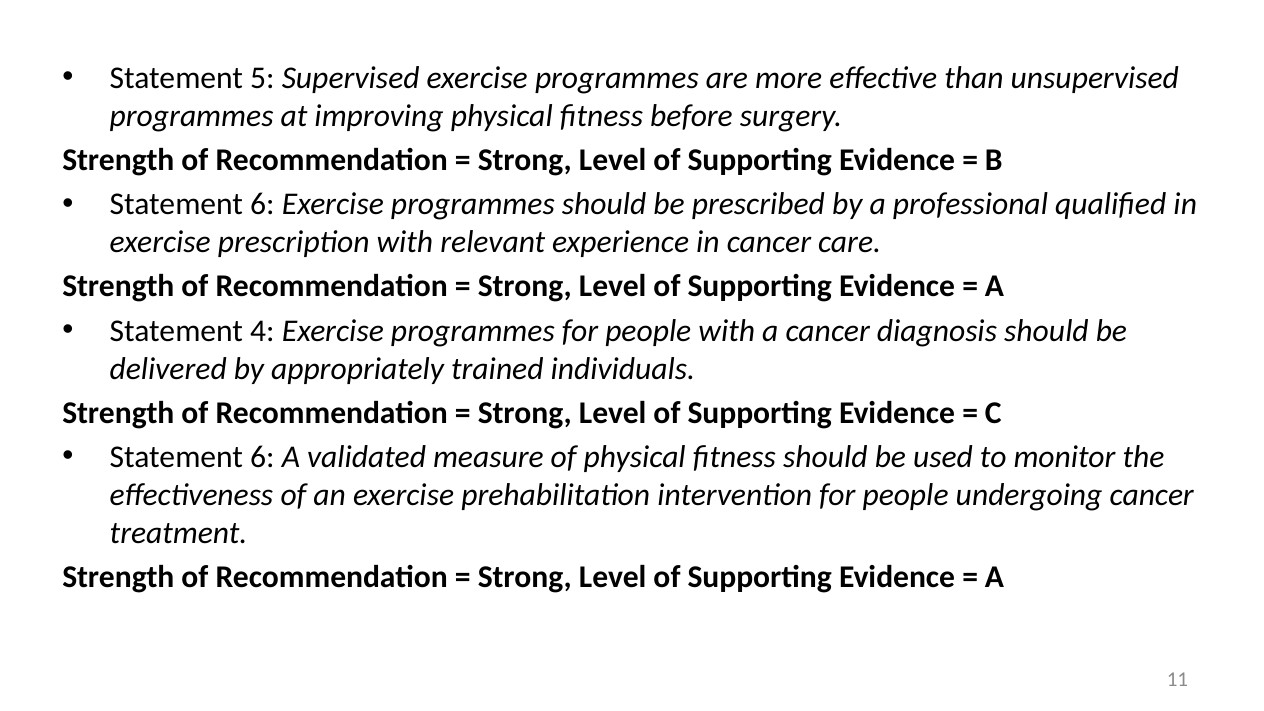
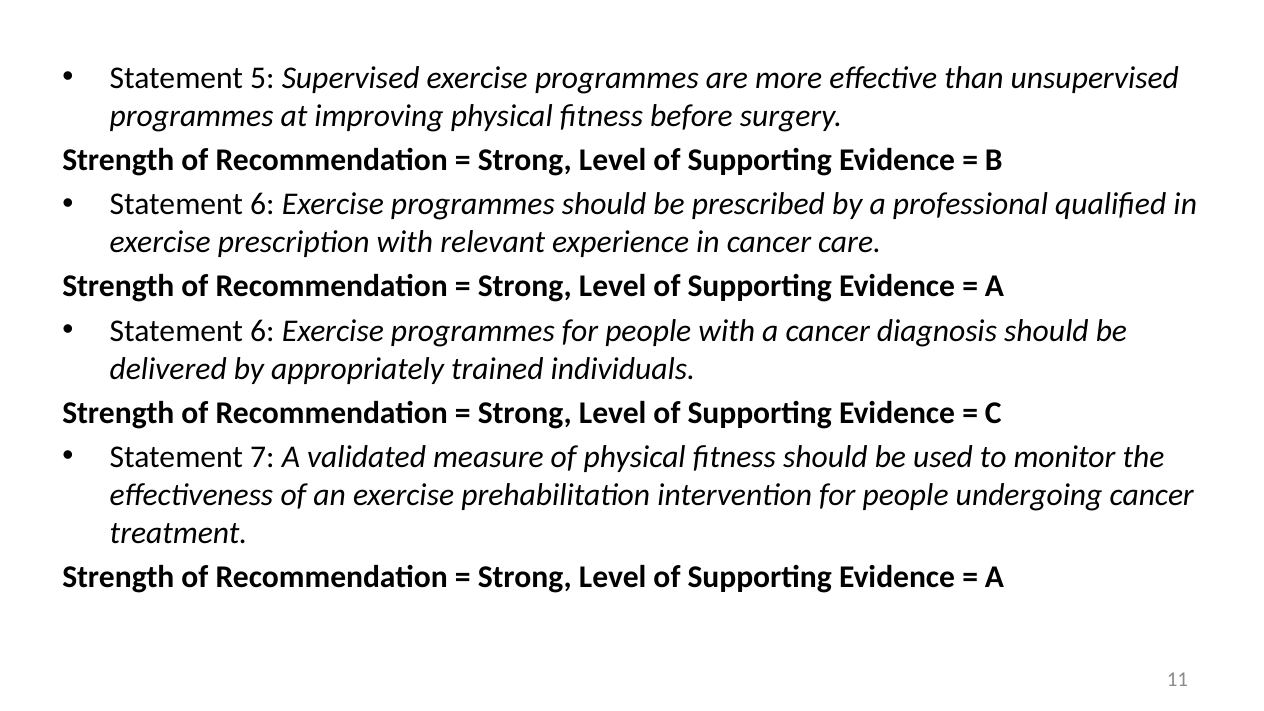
4 at (262, 331): 4 -> 6
6 at (262, 457): 6 -> 7
